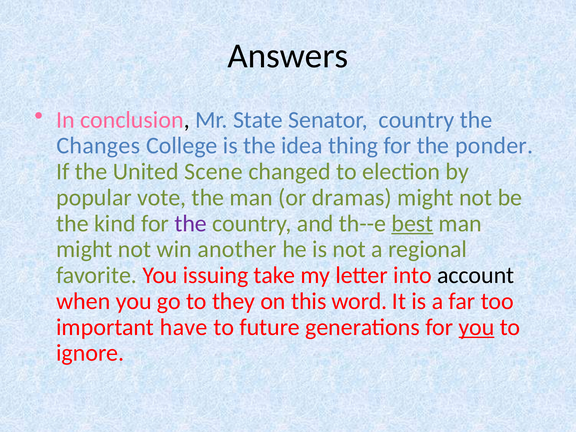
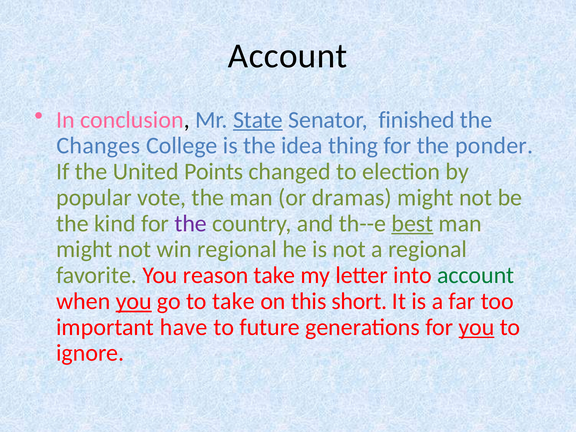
Answers at (288, 56): Answers -> Account
State underline: none -> present
Senator country: country -> finished
Scene: Scene -> Points
win another: another -> regional
issuing: issuing -> reason
account at (476, 275) colour: black -> green
you at (134, 301) underline: none -> present
to they: they -> take
word: word -> short
